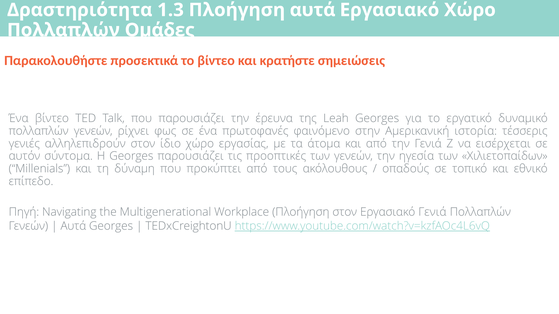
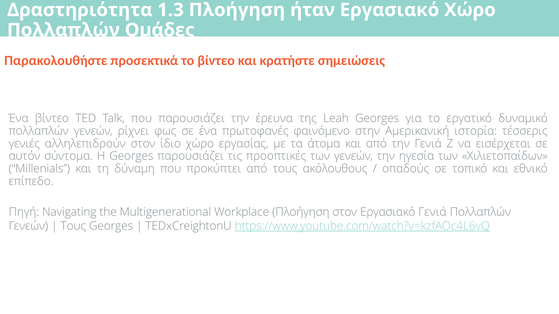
Πλοήγηση αυτά: αυτά -> ήταν
Αυτά at (73, 226): Αυτά -> Τους
